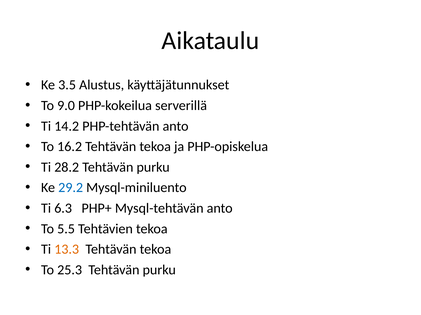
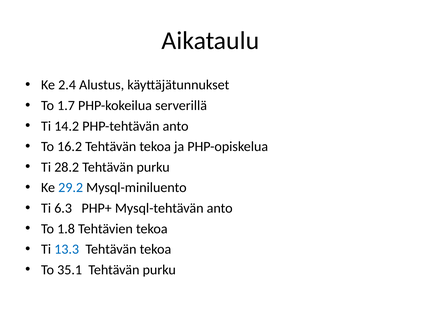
3.5: 3.5 -> 2.4
9.0: 9.0 -> 1.7
5.5: 5.5 -> 1.8
13.3 colour: orange -> blue
25.3: 25.3 -> 35.1
